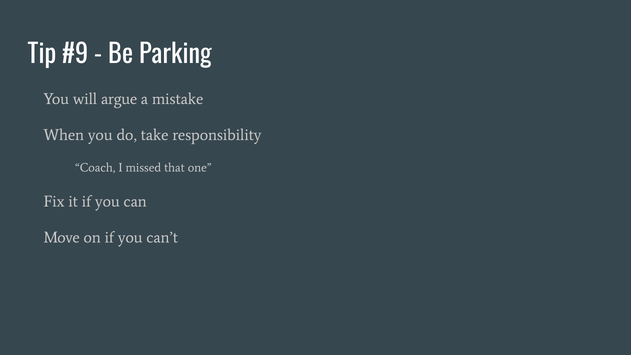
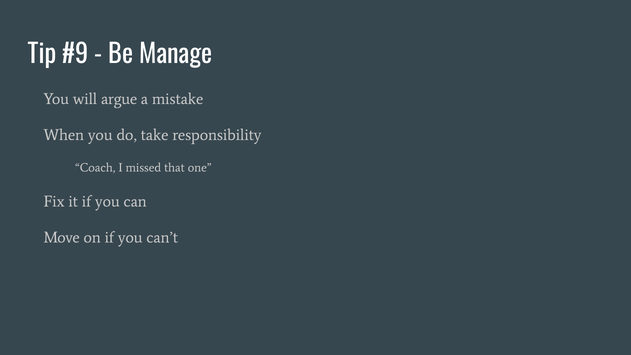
Parking: Parking -> Manage
